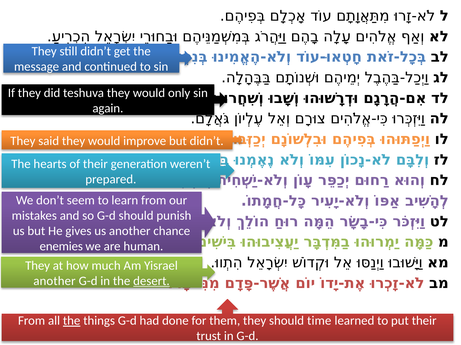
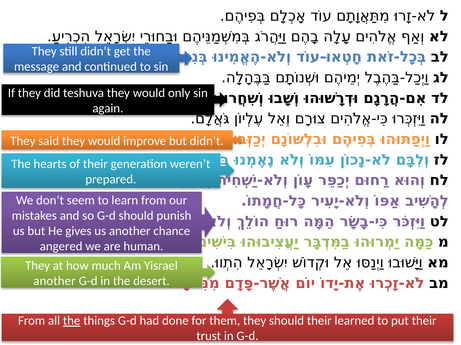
enemies: enemies -> angered
desert underline: present -> none
should time: time -> their
